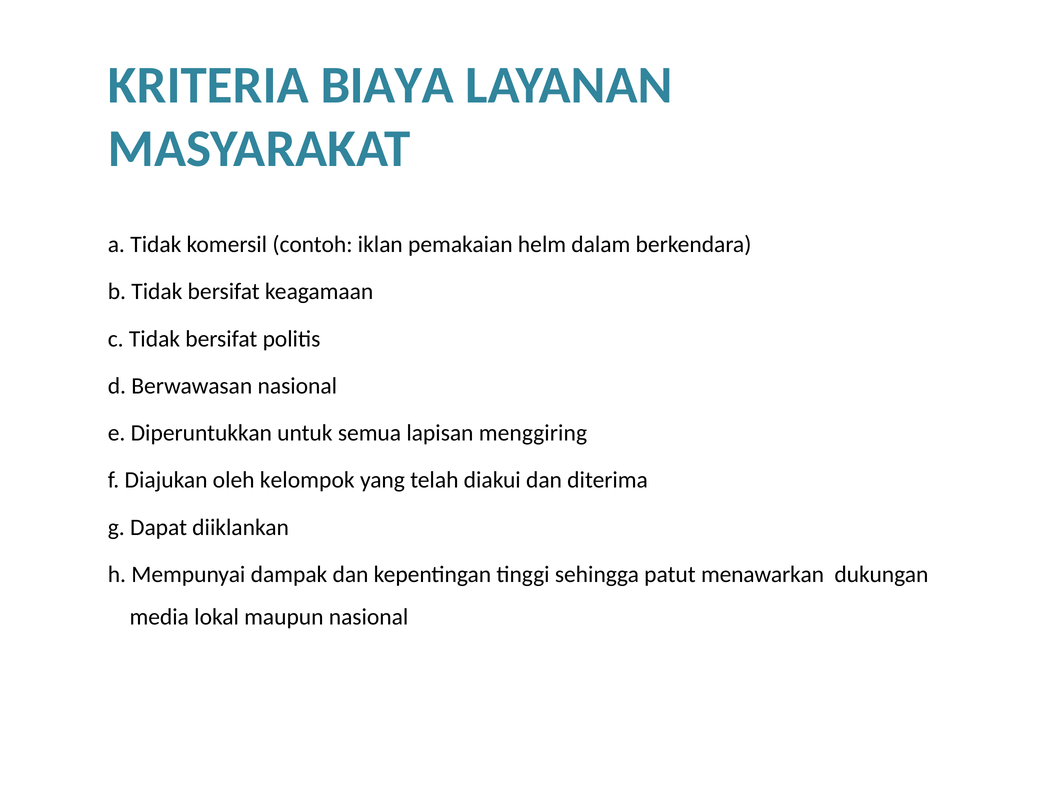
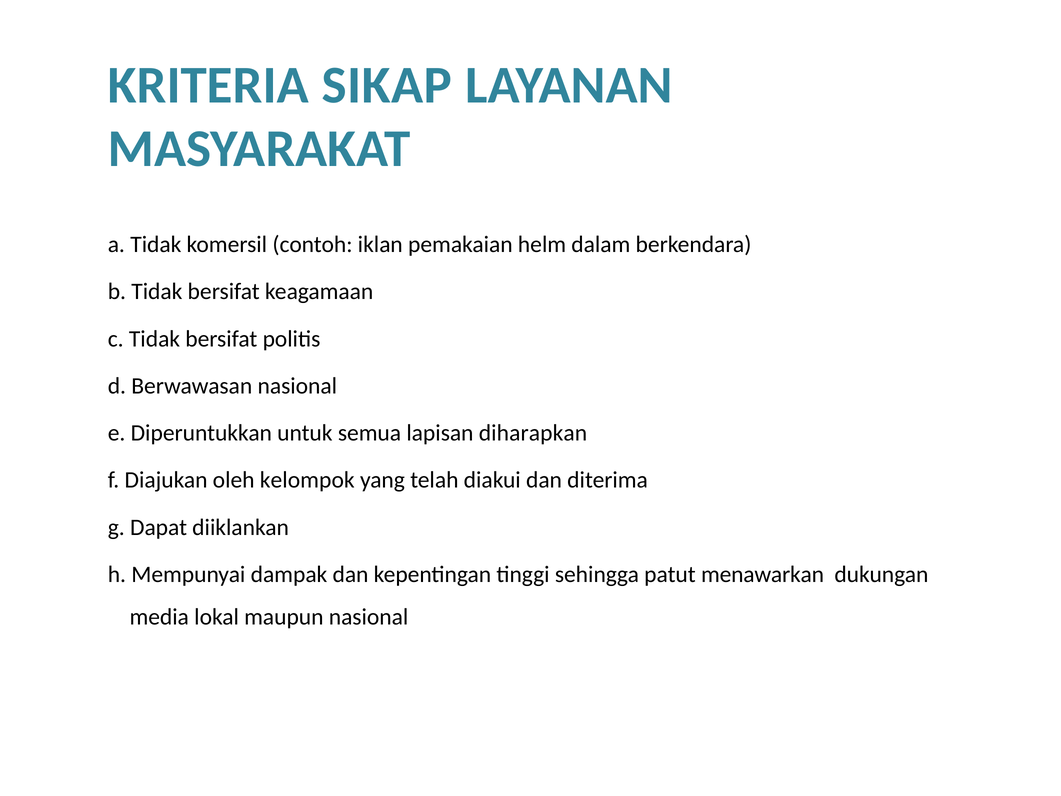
BIAYA: BIAYA -> SIKAP
menggiring: menggiring -> diharapkan
